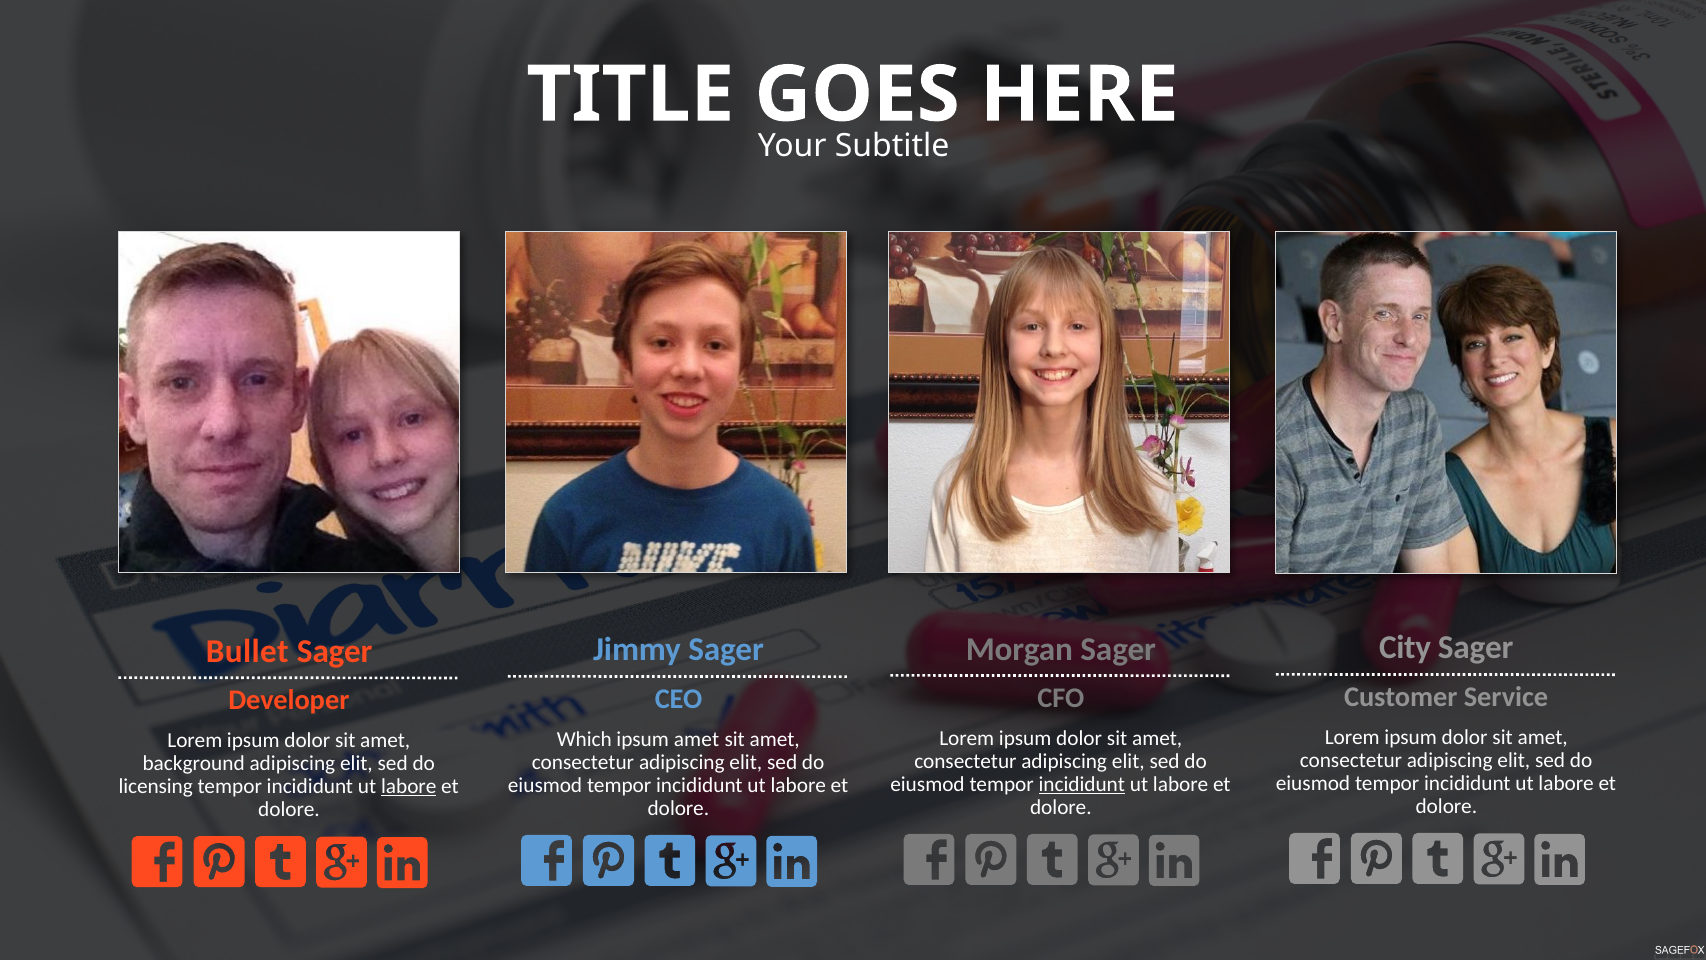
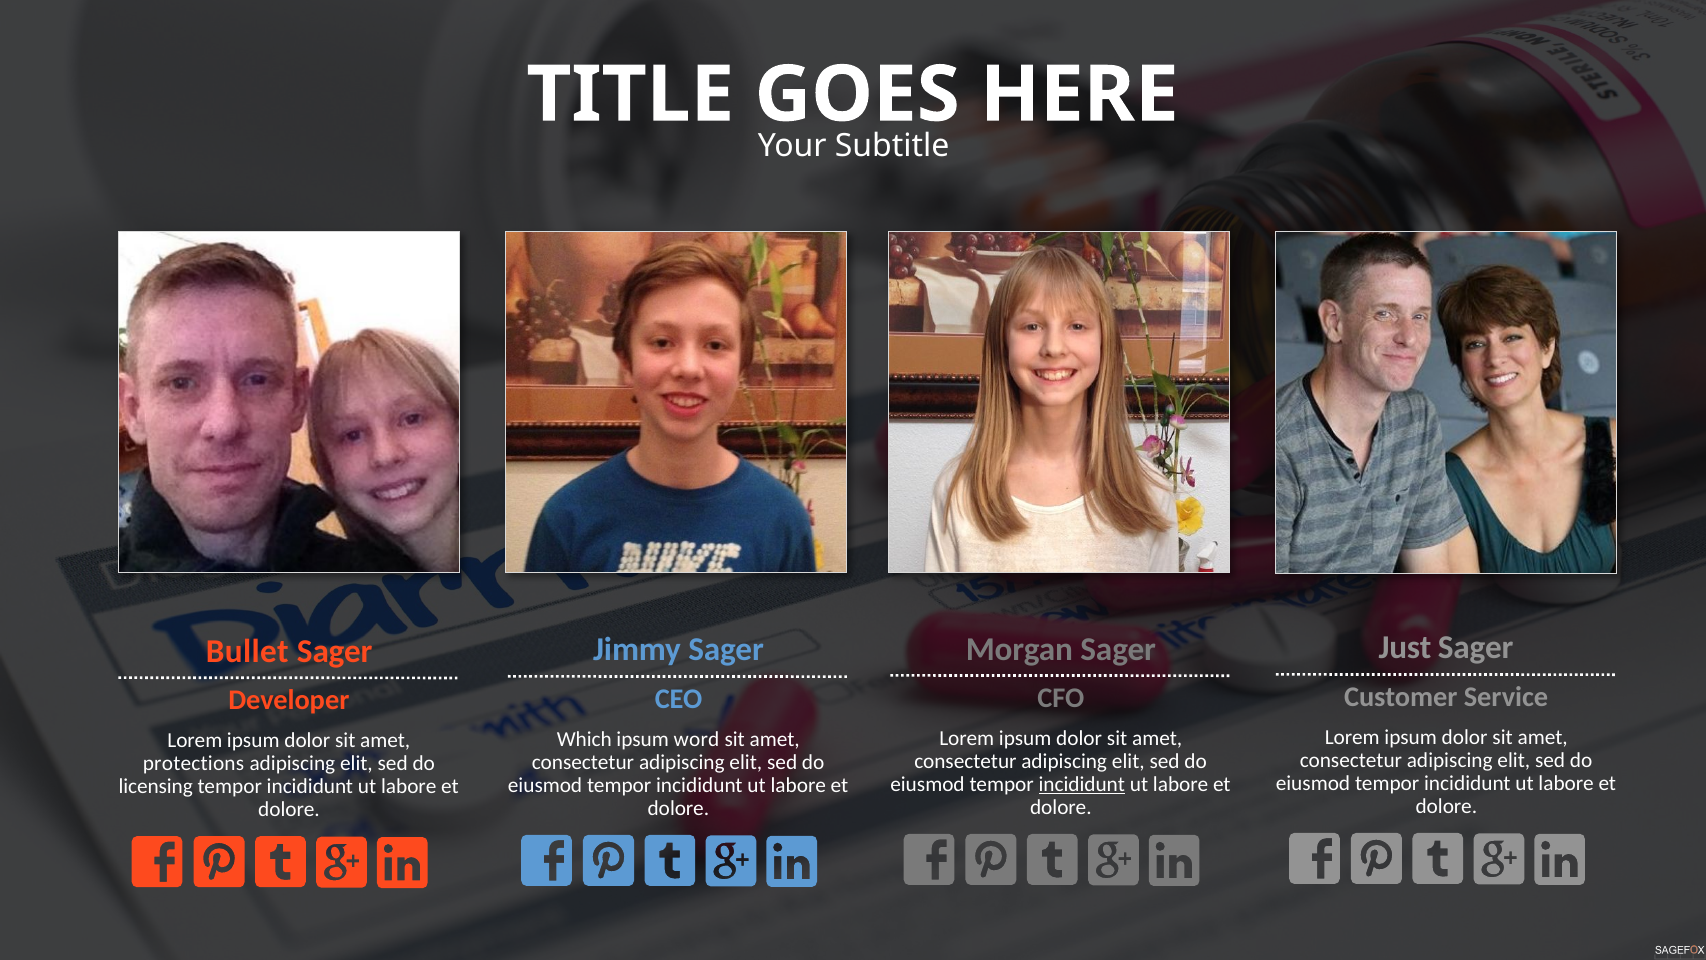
City: City -> Just
ipsum amet: amet -> word
background: background -> protections
labore at (409, 786) underline: present -> none
